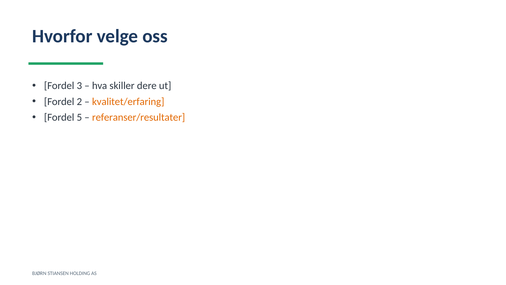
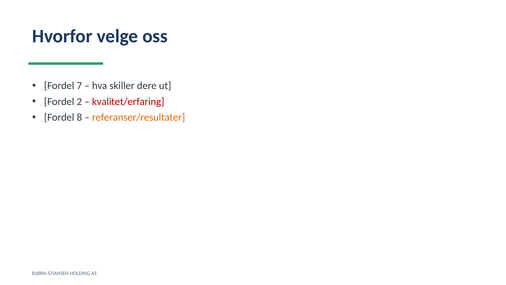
3: 3 -> 7
kvalitet/erfaring colour: orange -> red
5: 5 -> 8
